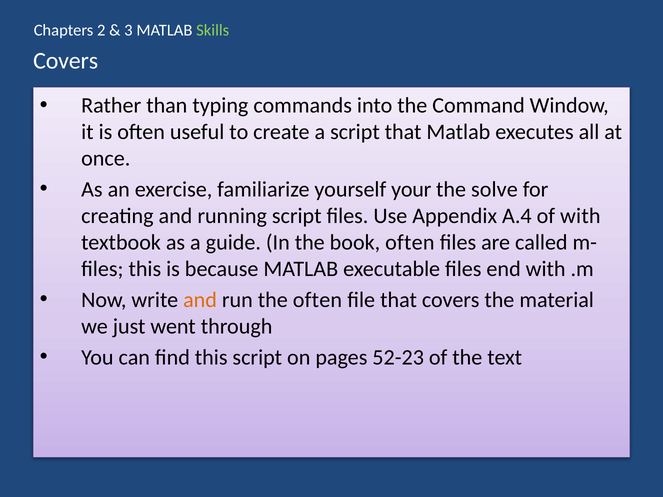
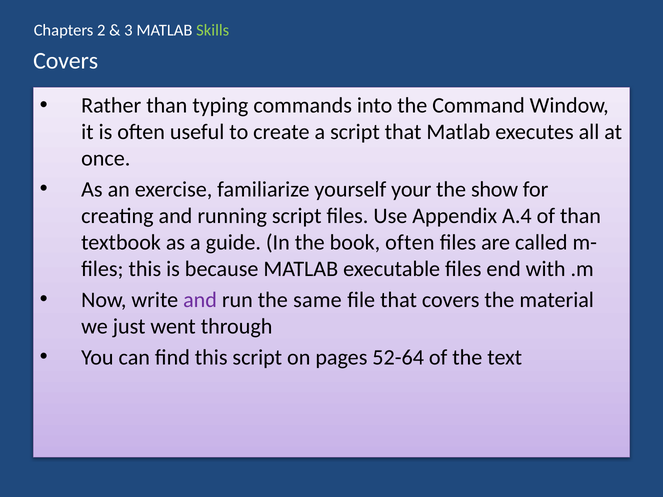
solve: solve -> show
of with: with -> than
and at (200, 300) colour: orange -> purple
the often: often -> same
52-23: 52-23 -> 52-64
